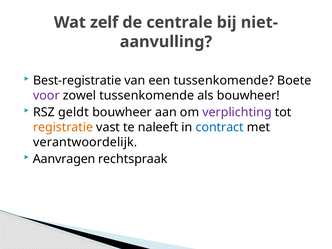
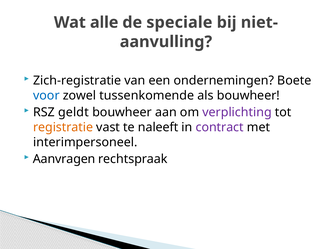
zelf: zelf -> alle
centrale: centrale -> speciale
Best-registratie: Best-registratie -> Zich-registratie
een tussenkomende: tussenkomende -> ondernemingen
voor colour: purple -> blue
contract colour: blue -> purple
verantwoordelijk: verantwoordelijk -> interimpersoneel
